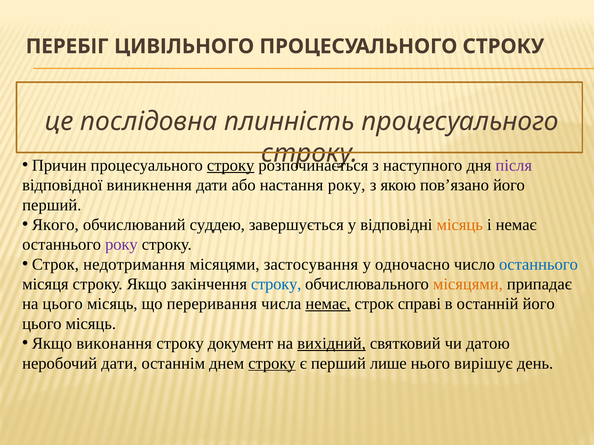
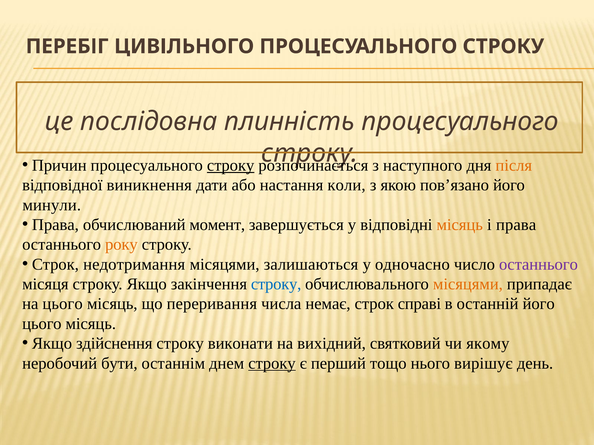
після colour: purple -> orange
настання року: року -> коли
перший at (52, 205): перший -> минули
Якого at (55, 225): Якого -> Права
суддею: суддею -> момент
і немає: немає -> права
року at (121, 245) colour: purple -> orange
застосування: застосування -> залишаються
останнього at (538, 265) colour: blue -> purple
немає at (328, 304) underline: present -> none
виконання: виконання -> здійснення
документ: документ -> виконати
вихідний underline: present -> none
датою: датою -> якому
неробочий дати: дати -> бути
лише: лише -> тощо
